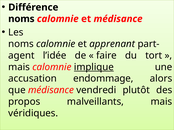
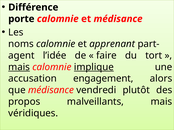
noms at (21, 19): noms -> porte
mais at (19, 67) underline: none -> present
endommage: endommage -> engagement
